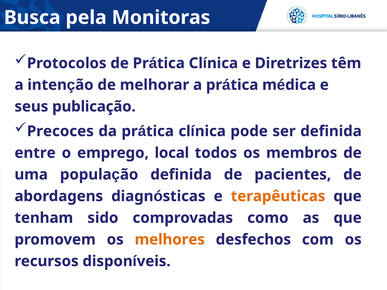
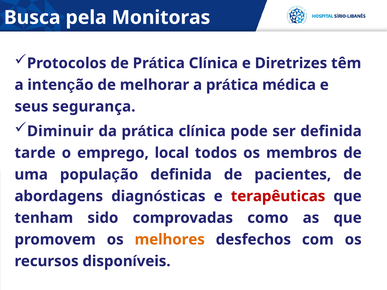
publicação: publicação -> segurança
Precoces: Precoces -> Diminuir
entre: entre -> tarde
terapêuticas colour: orange -> red
